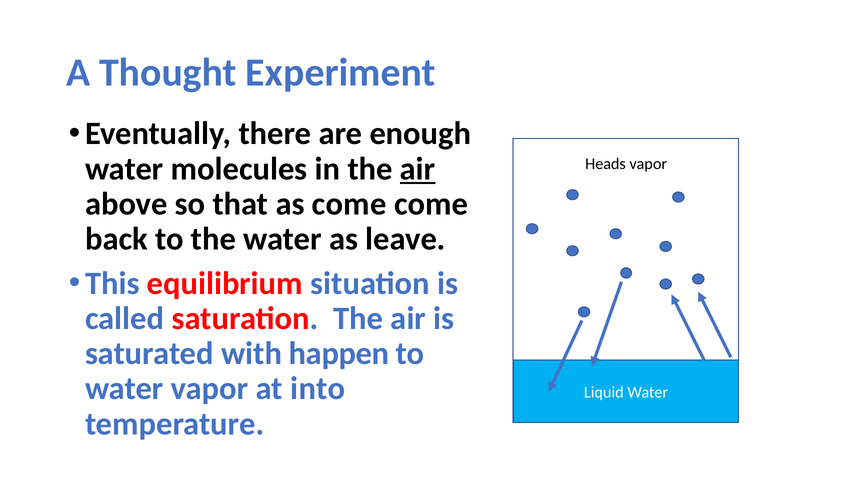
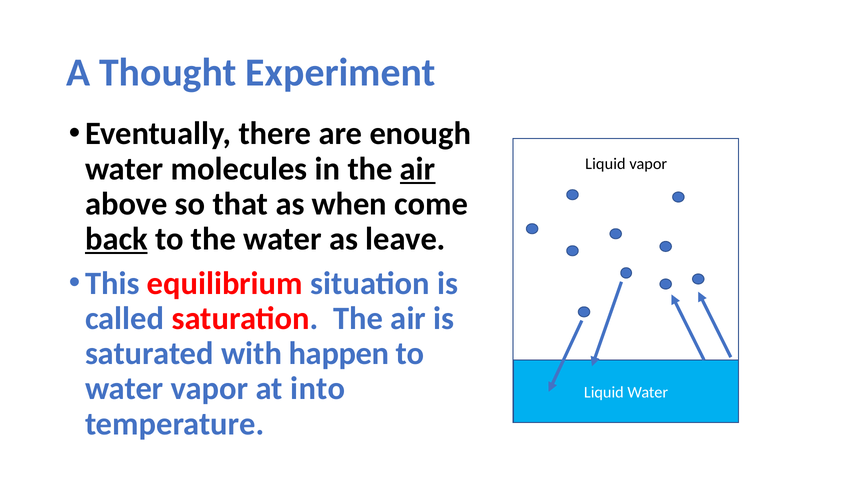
Heads at (606, 164): Heads -> Liquid
as come: come -> when
back underline: none -> present
